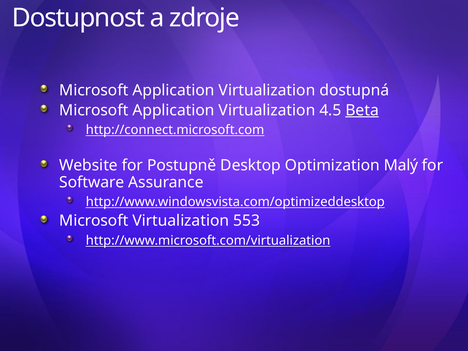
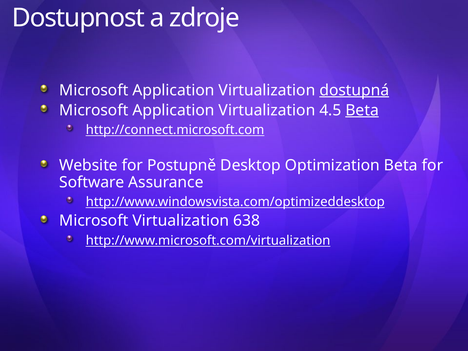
dostupná underline: none -> present
Optimization Malý: Malý -> Beta
553: 553 -> 638
